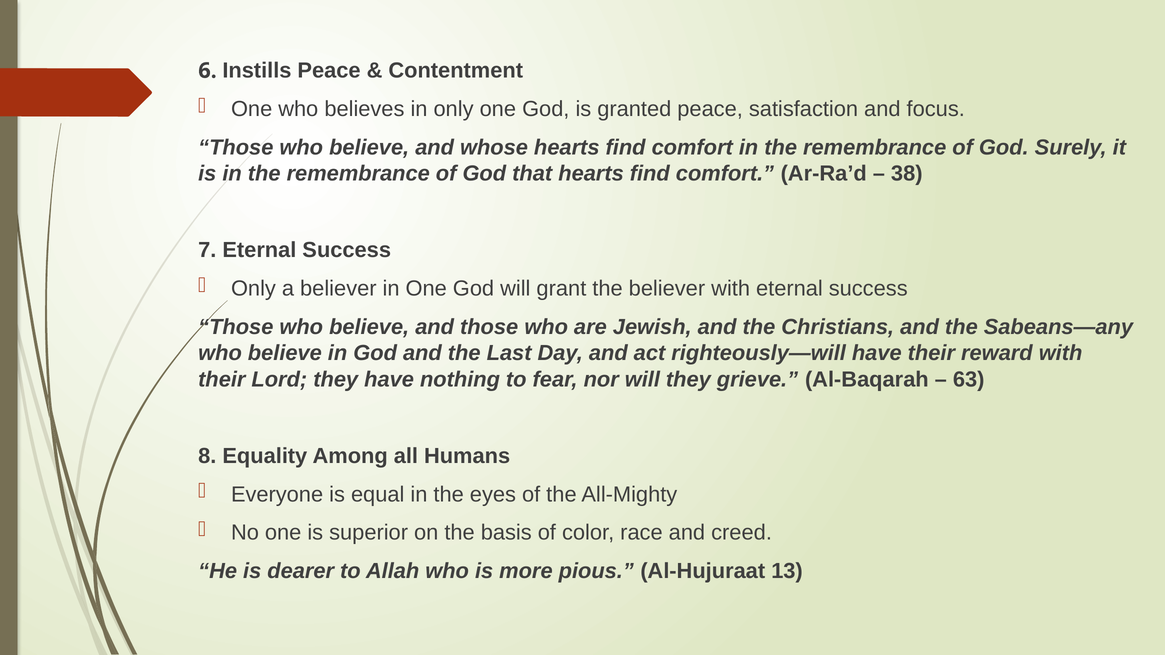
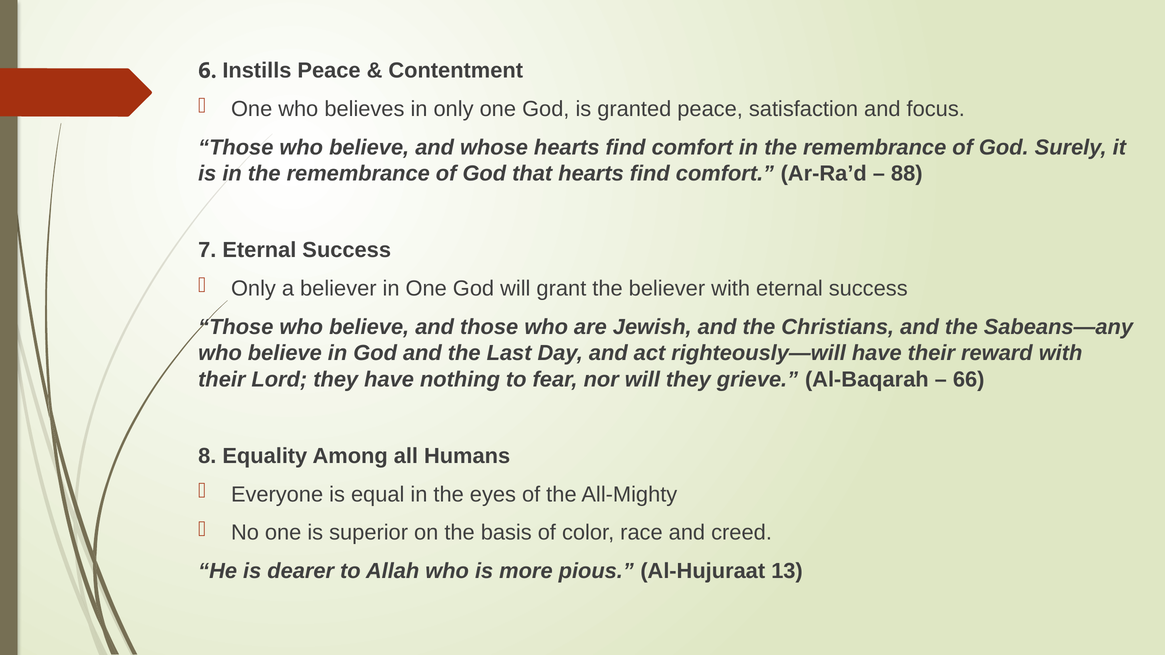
38: 38 -> 88
63: 63 -> 66
